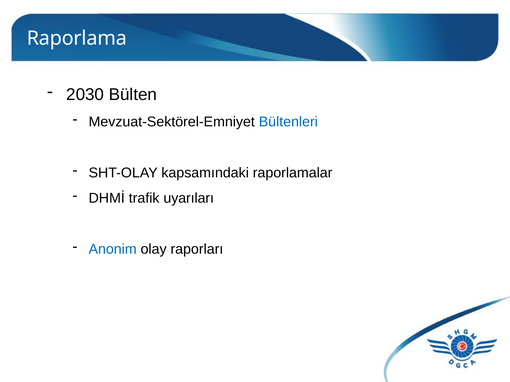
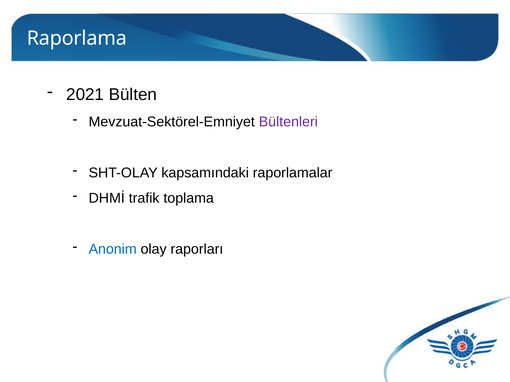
2030: 2030 -> 2021
Bültenleri colour: blue -> purple
uyarıları: uyarıları -> toplama
